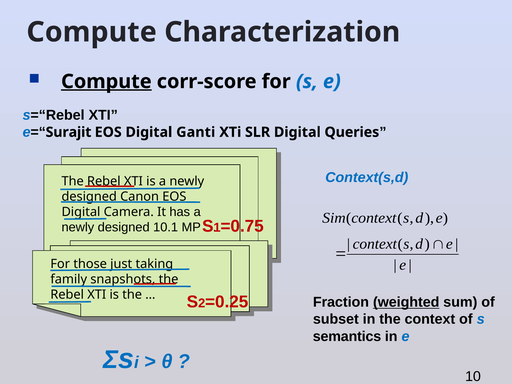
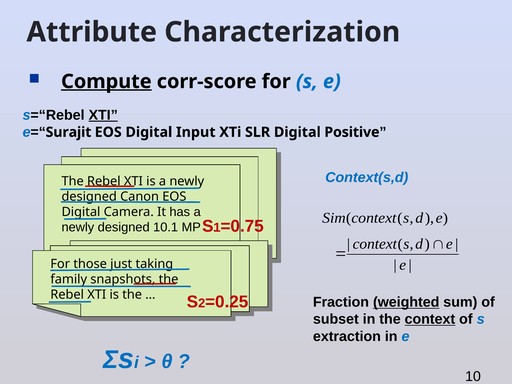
Compute at (92, 32): Compute -> Attribute
XTI at (103, 115) underline: none -> present
Ganti: Ganti -> Input
Queries: Queries -> Positive
context at (430, 319) underline: none -> present
semantics: semantics -> extraction
